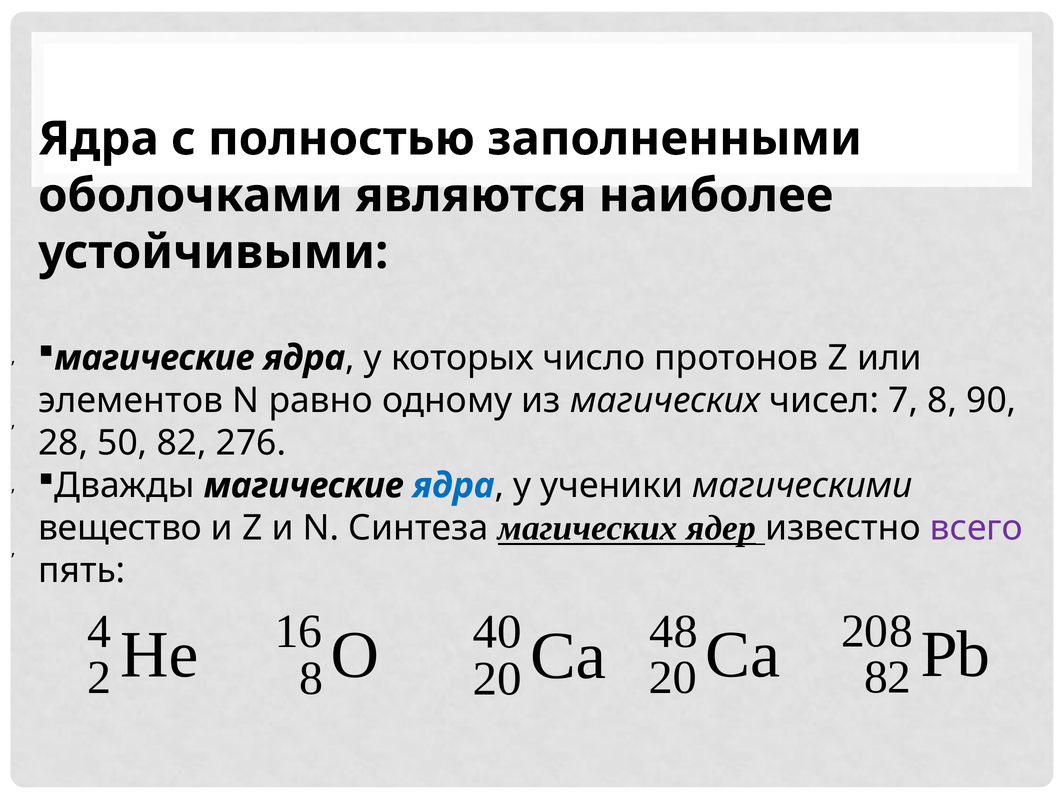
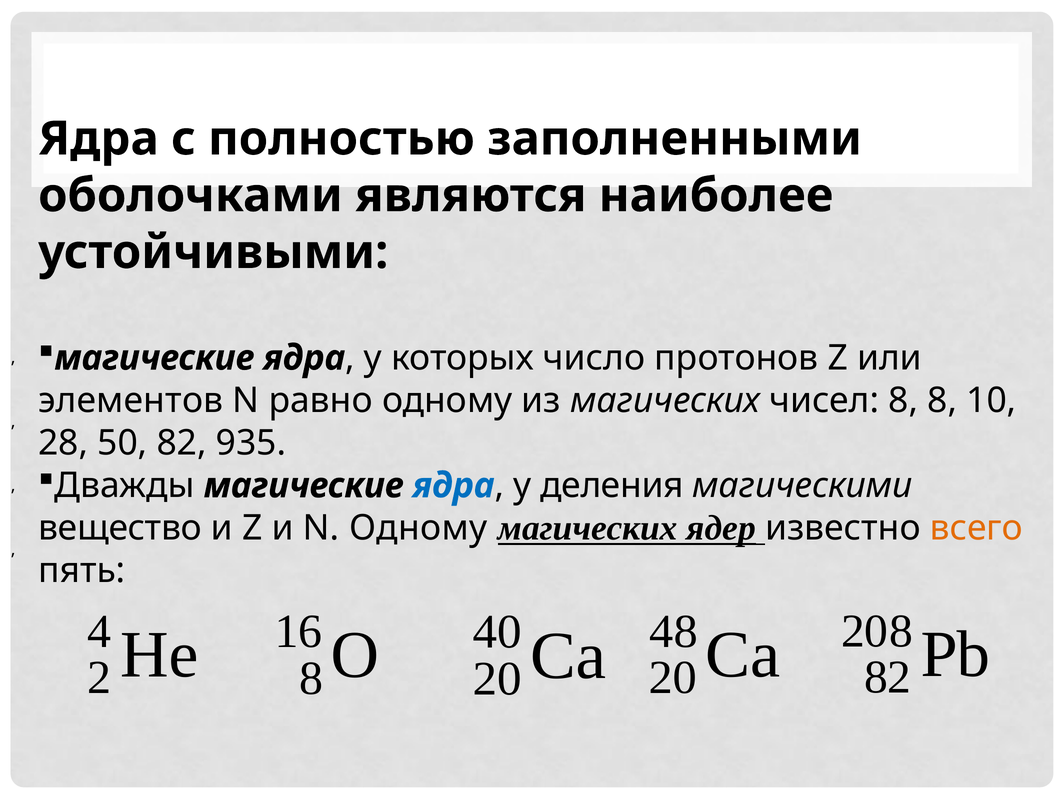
чисел 7: 7 -> 8
90: 90 -> 10
276: 276 -> 935
ученики: ученики -> деления
N Синтеза: Синтеза -> Одному
всего colour: purple -> orange
